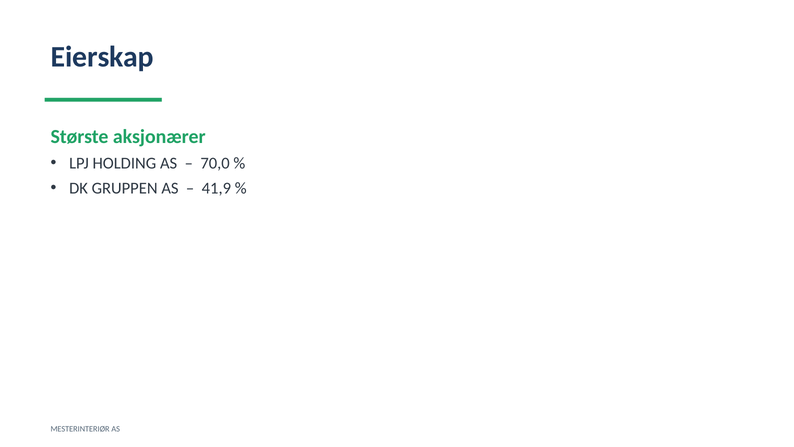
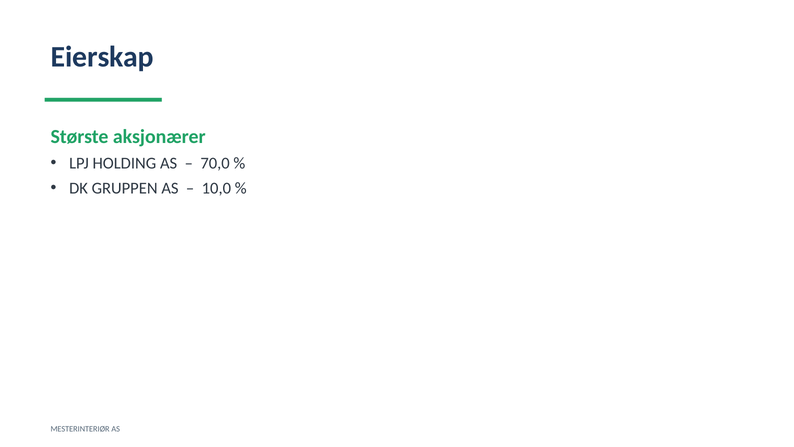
41,9: 41,9 -> 10,0
